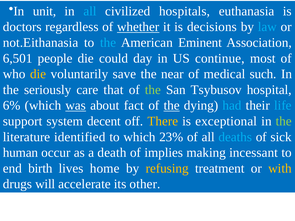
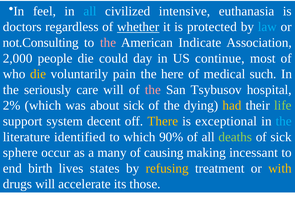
unit: unit -> feel
hospitals: hospitals -> intensive
decisions: decisions -> protected
not.Eithanasia: not.Eithanasia -> not.Consulting
the at (108, 43) colour: light blue -> pink
Eminent: Eminent -> Indicate
6,501: 6,501 -> 2,000
save: save -> pain
near: near -> here
care that: that -> will
the at (153, 90) colour: light green -> pink
6%: 6% -> 2%
was underline: present -> none
about fact: fact -> sick
the at (172, 106) underline: present -> none
had colour: light blue -> yellow
life colour: light blue -> light green
the at (284, 121) colour: light green -> light blue
23%: 23% -> 90%
deaths colour: light blue -> light green
human: human -> sphere
death: death -> many
implies: implies -> causing
home: home -> states
other: other -> those
